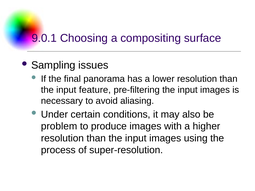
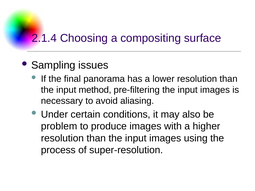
9.0.1: 9.0.1 -> 2.1.4
feature: feature -> method
